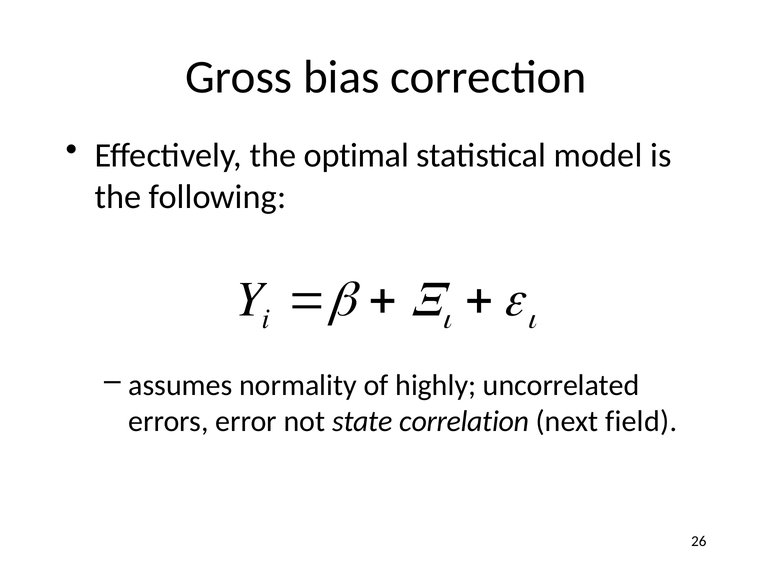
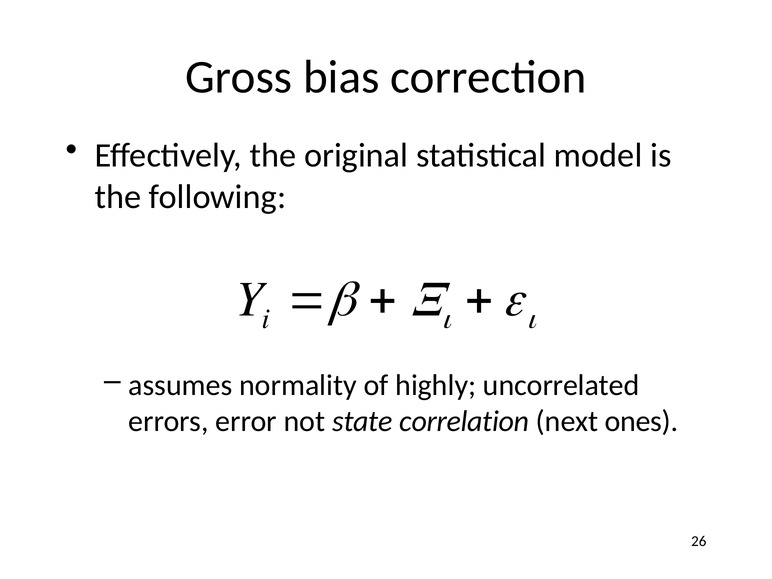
optimal: optimal -> original
field: field -> ones
